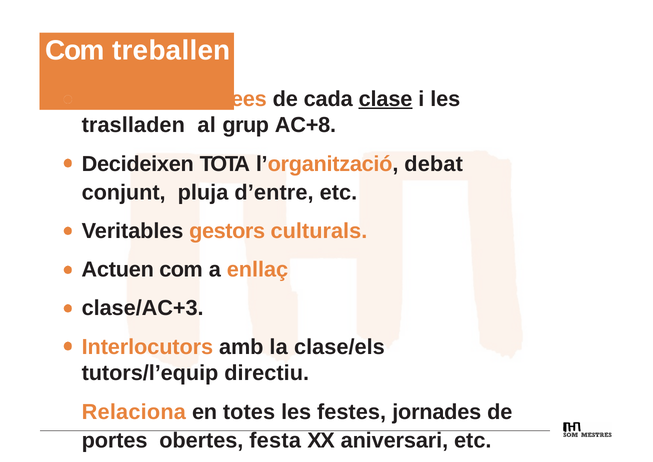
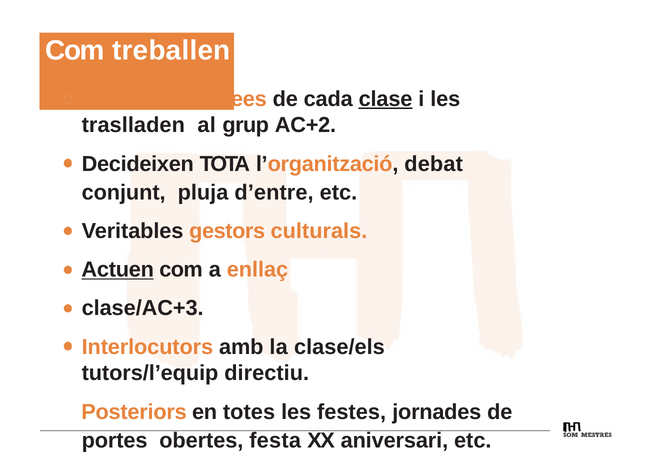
AC+8: AC+8 -> AC+2
Actuen underline: none -> present
Relaciona: Relaciona -> Posteriors
